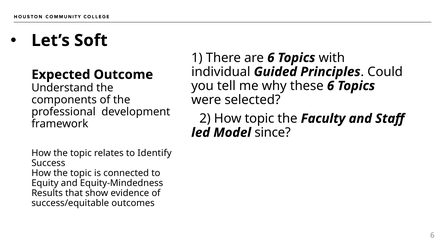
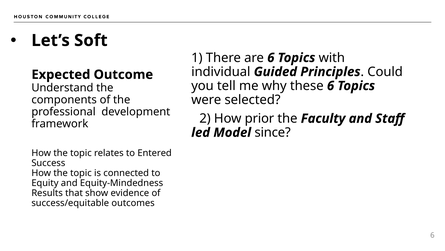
How topic: topic -> prior
Identify: Identify -> Entered
